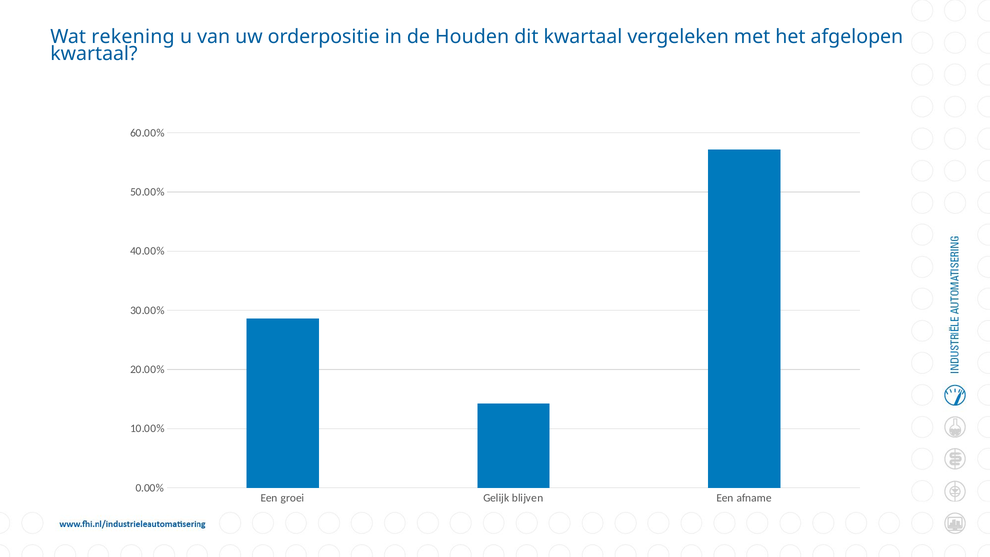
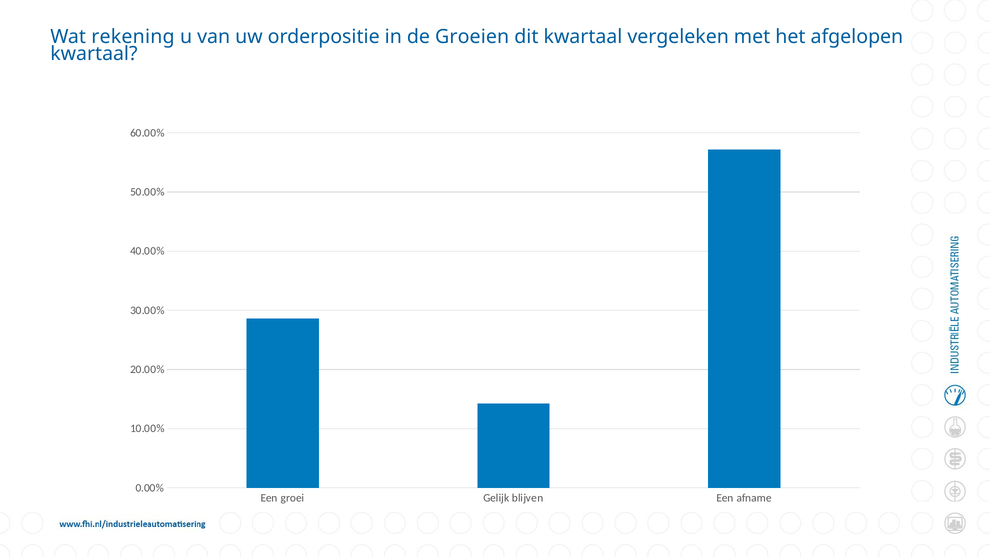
Houden: Houden -> Groeien
